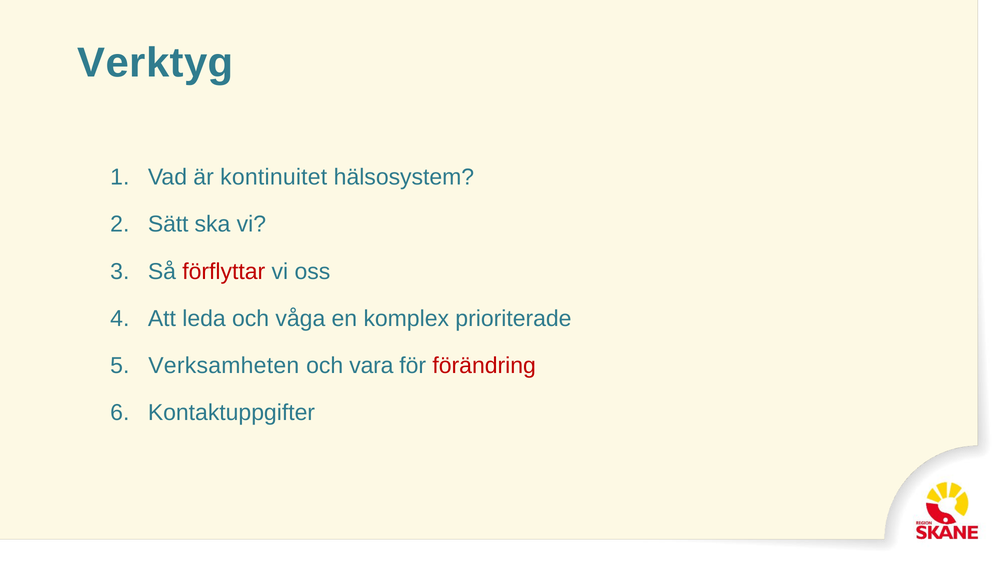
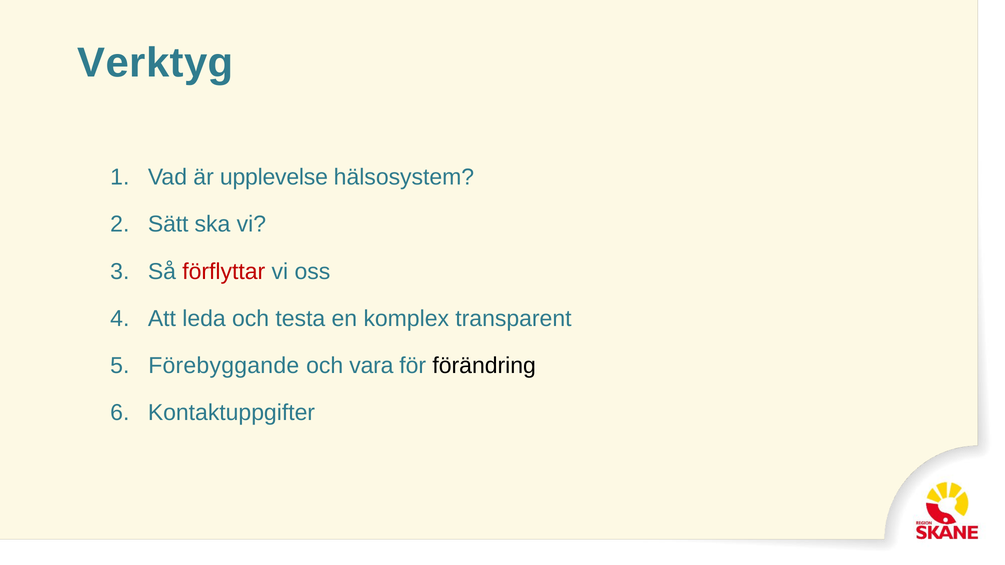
kontinuitet: kontinuitet -> upplevelse
våga: våga -> testa
prioriterade: prioriterade -> transparent
Verksamheten: Verksamheten -> Förebyggande
förändring colour: red -> black
